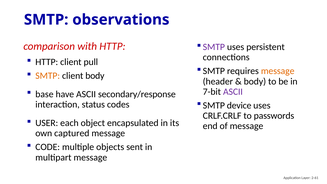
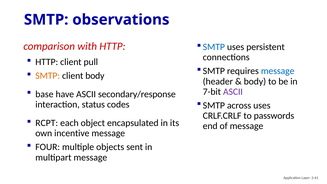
SMTP at (214, 47) colour: purple -> blue
message at (278, 71) colour: orange -> blue
device: device -> across
USER: USER -> RCPT
captured: captured -> incentive
CODE: CODE -> FOUR
